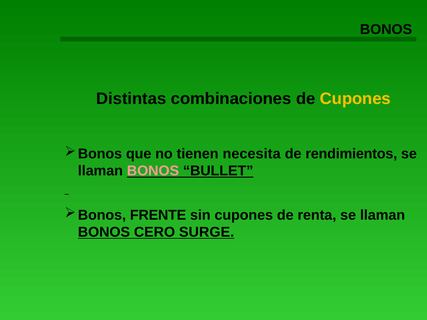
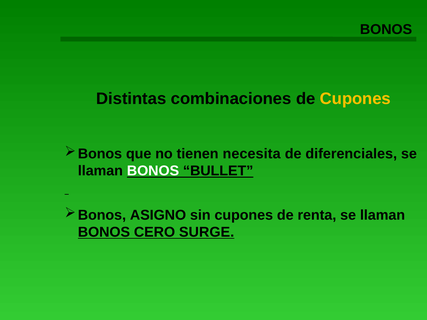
rendimientos: rendimientos -> diferenciales
BONOS at (153, 171) colour: pink -> white
FRENTE: FRENTE -> ASIGNO
